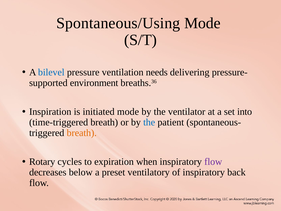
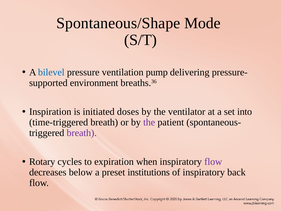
Spontaneous/Using: Spontaneous/Using -> Spontaneous/Shape
needs: needs -> pump
initiated mode: mode -> doses
the at (149, 122) colour: blue -> purple
breath at (82, 133) colour: orange -> purple
ventilatory: ventilatory -> institutions
